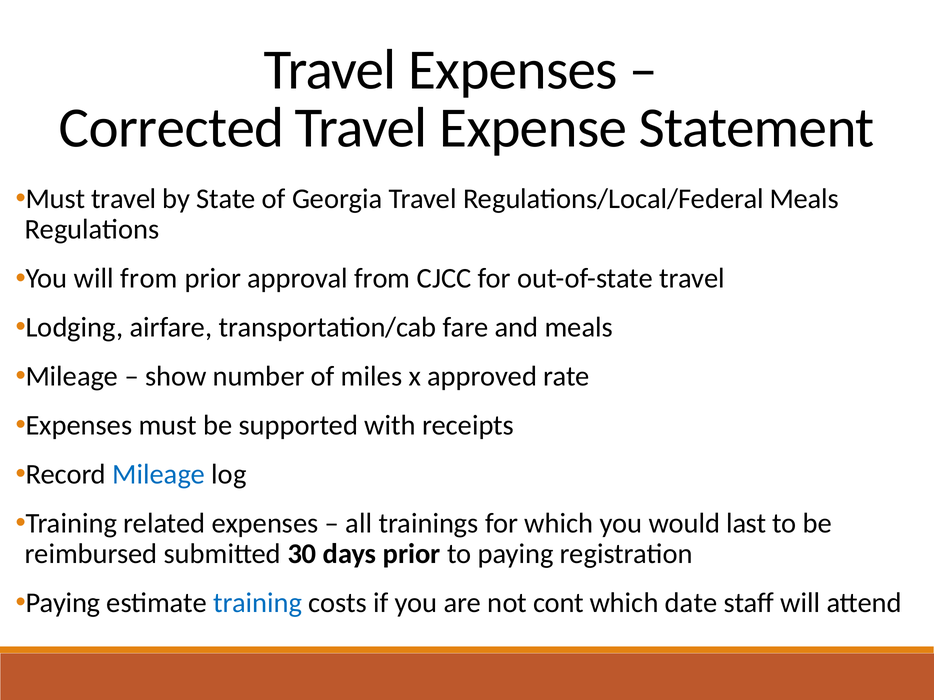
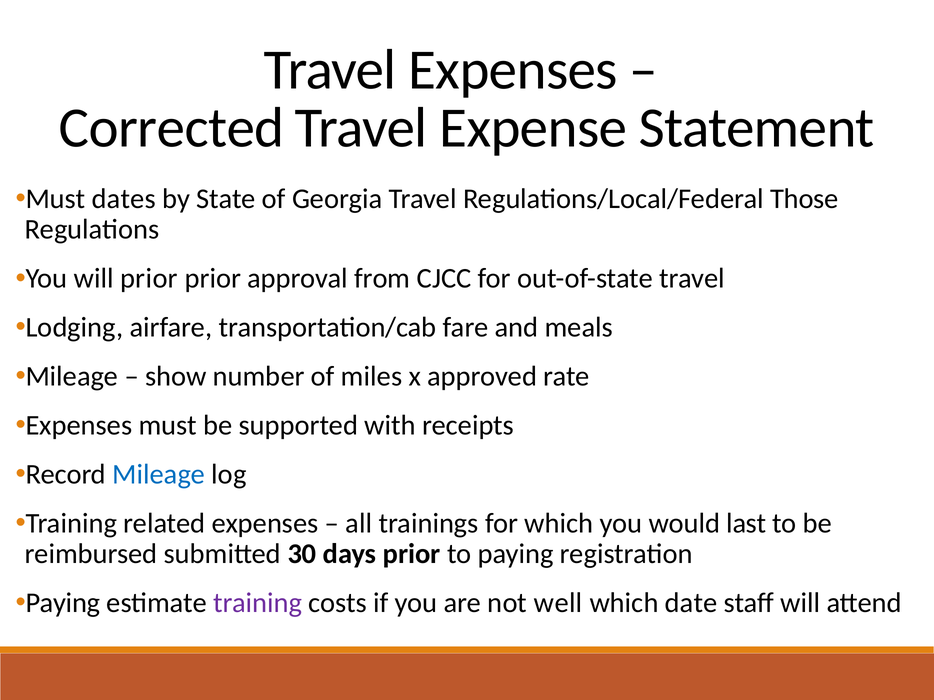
Must travel: travel -> dates
Regulations/Local/Federal Meals: Meals -> Those
will from: from -> prior
training at (258, 603) colour: blue -> purple
cont: cont -> well
